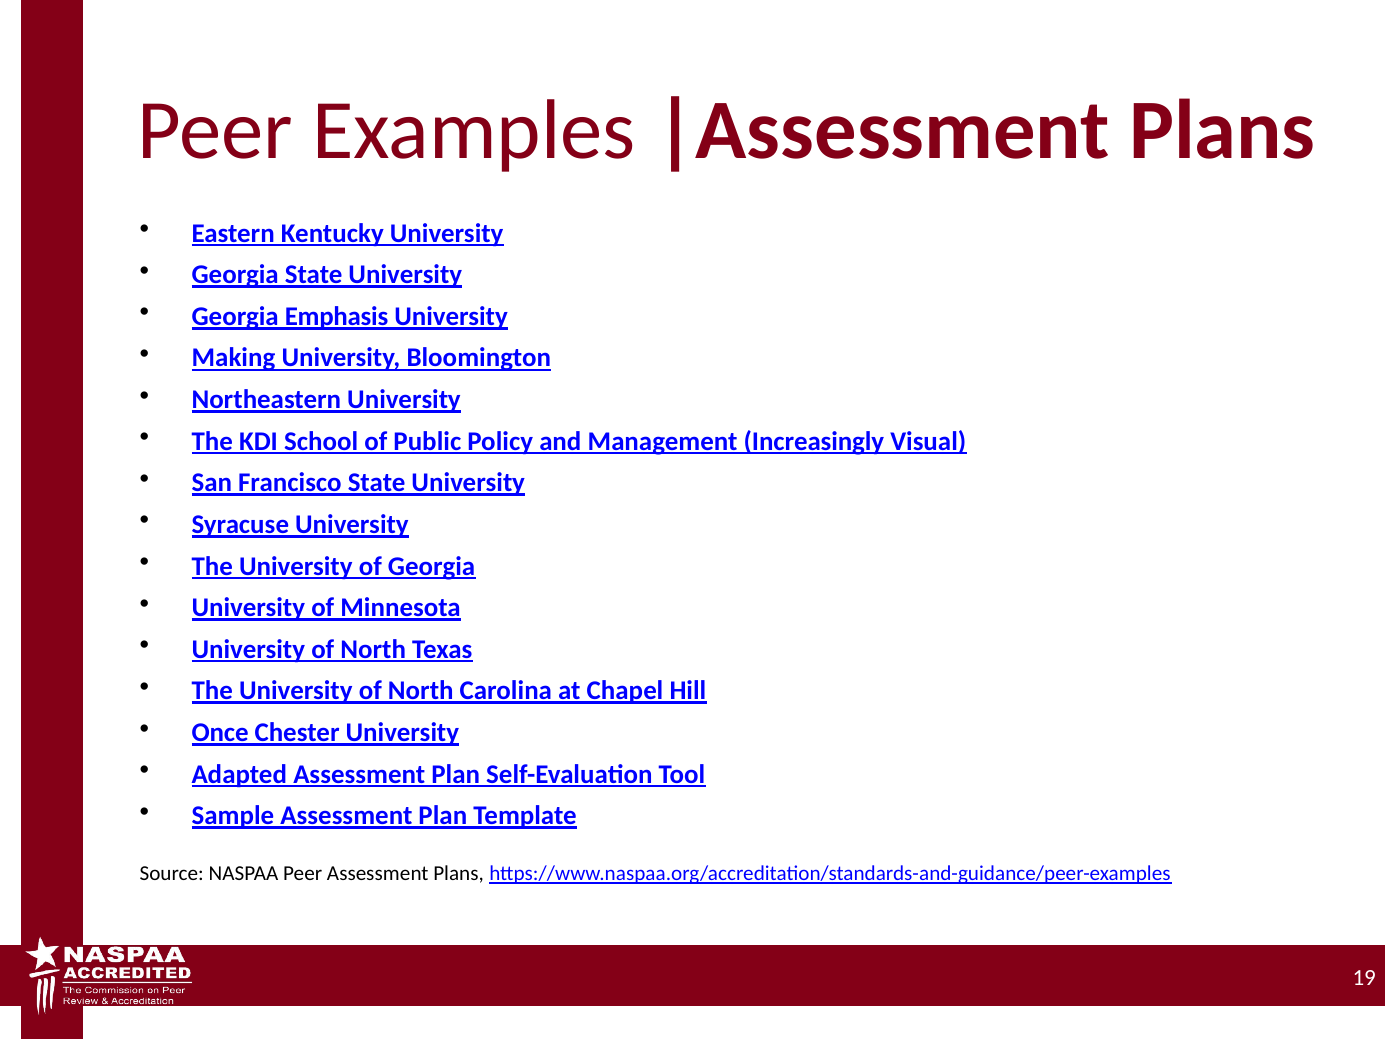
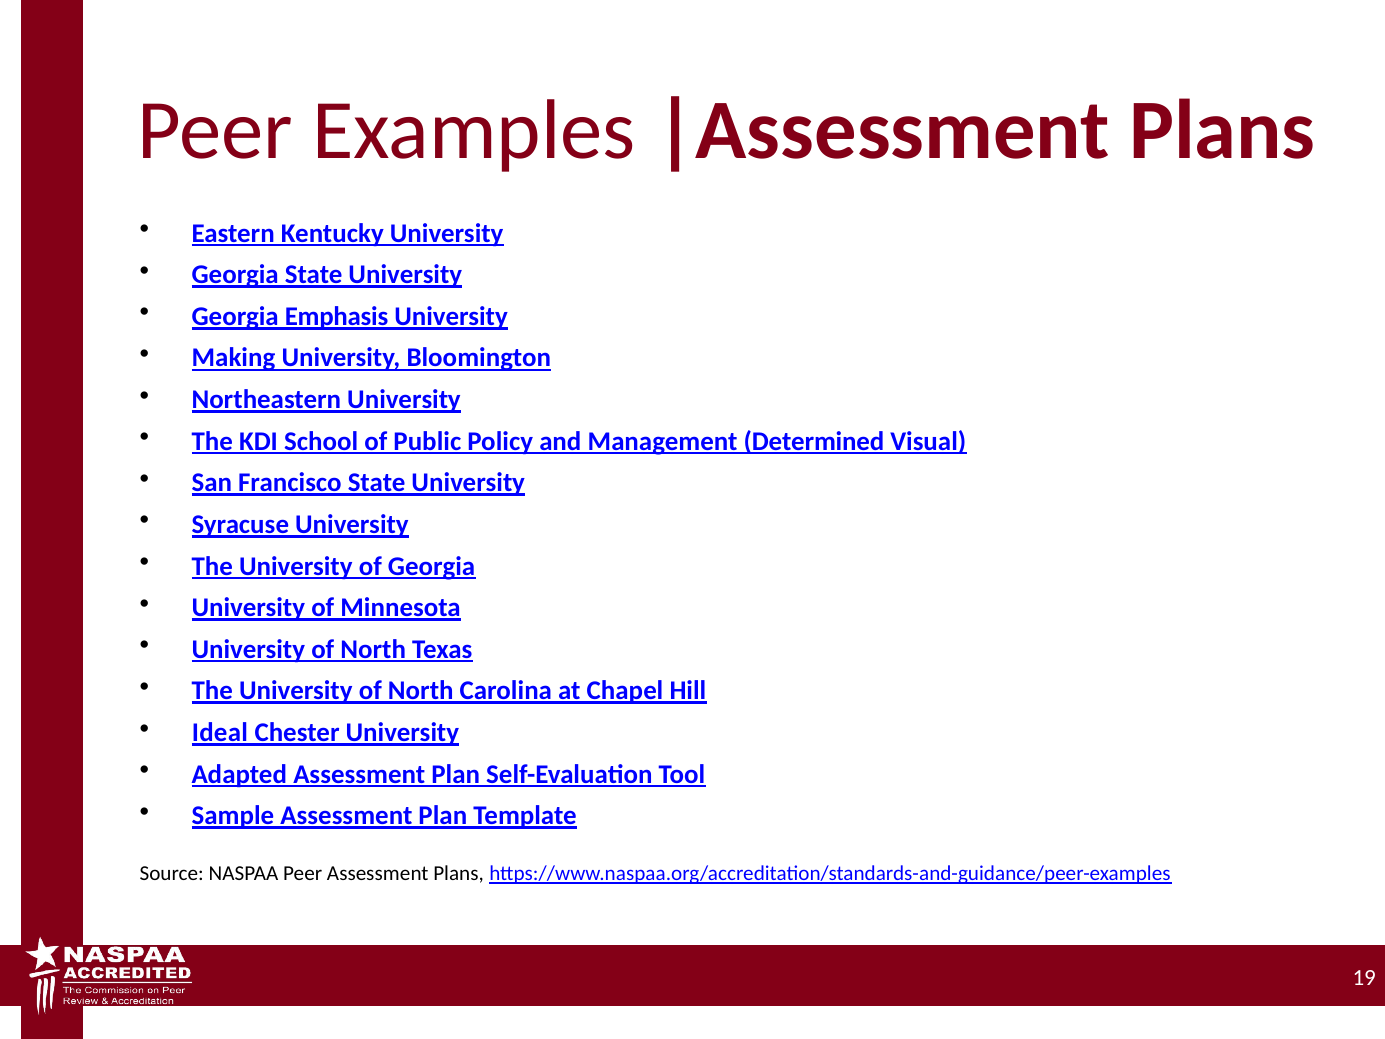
Increasingly: Increasingly -> Determined
Once: Once -> Ideal
